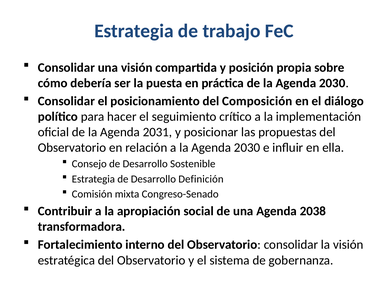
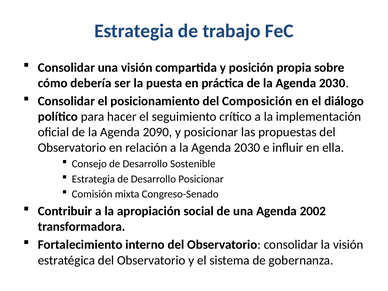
2031: 2031 -> 2090
Desarrollo Definición: Definición -> Posicionar
2038: 2038 -> 2002
